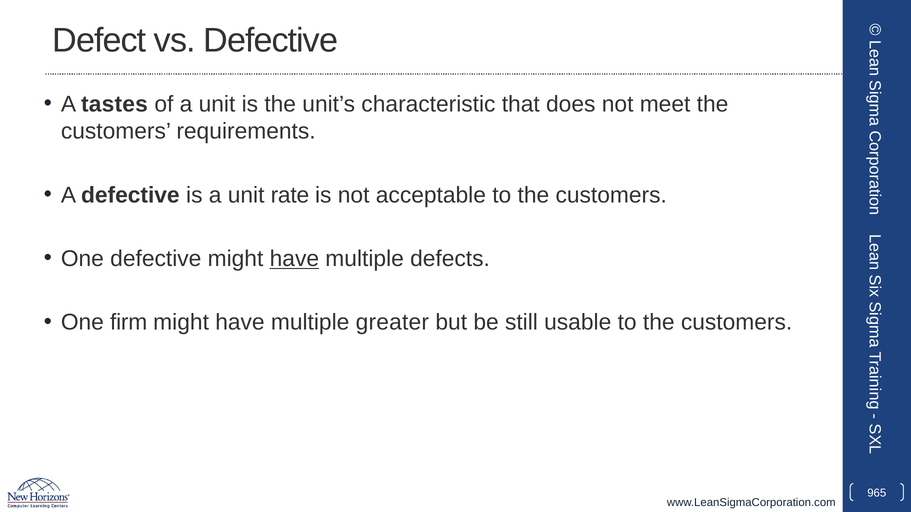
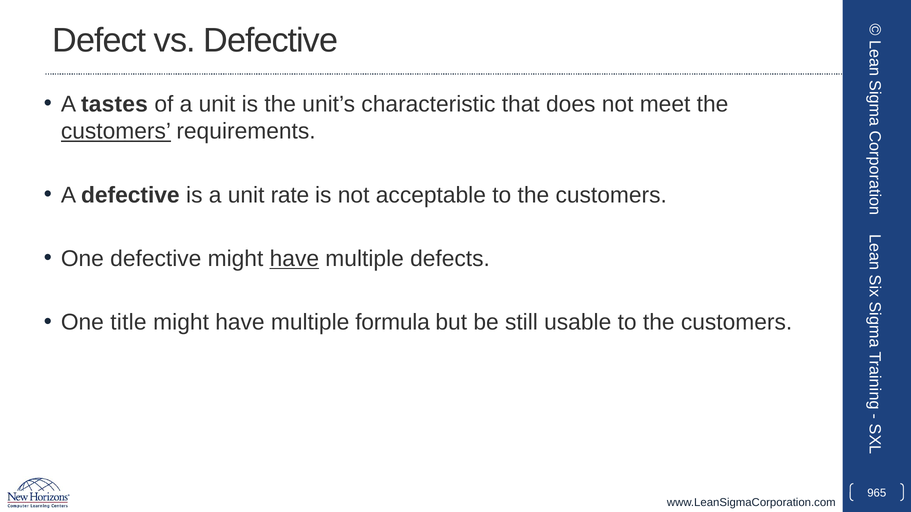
customers at (116, 131) underline: none -> present
firm: firm -> title
greater: greater -> formula
